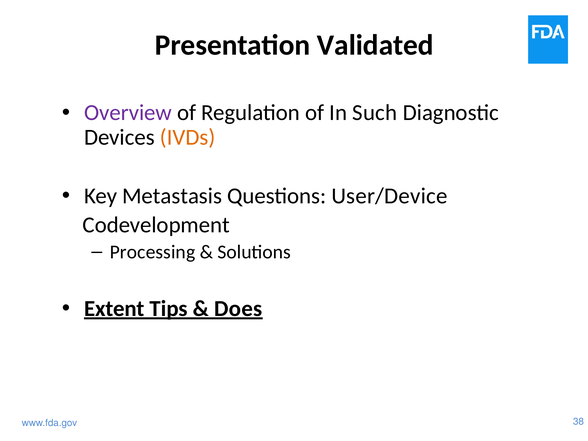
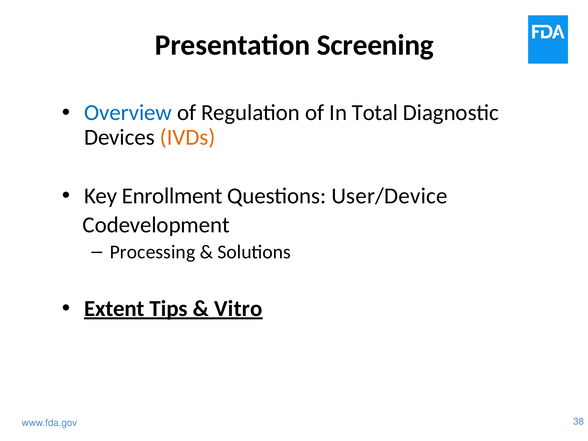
Validated: Validated -> Screening
Overview colour: purple -> blue
Such: Such -> Total
Metastasis: Metastasis -> Enrollment
Does: Does -> Vitro
